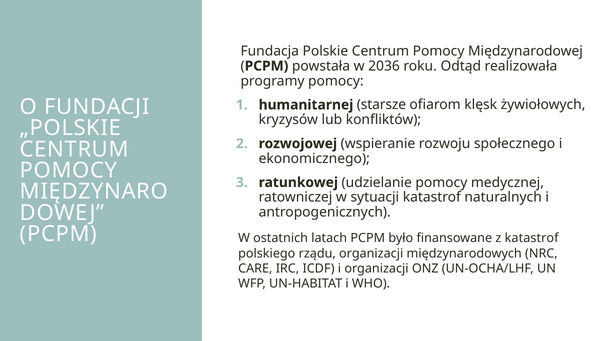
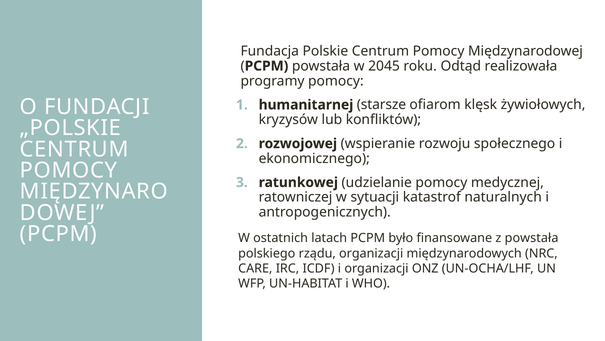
2036: 2036 -> 2045
z katastrof: katastrof -> powstała
